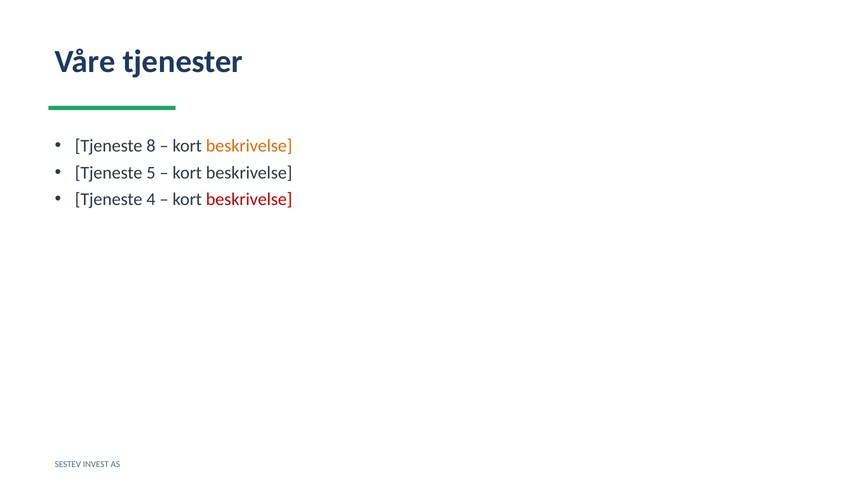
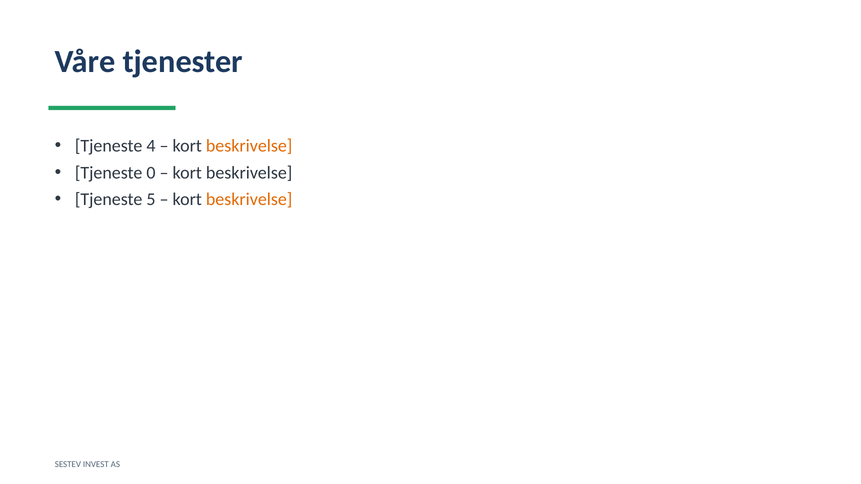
8: 8 -> 4
5: 5 -> 0
4: 4 -> 5
beskrivelse at (249, 200) colour: red -> orange
